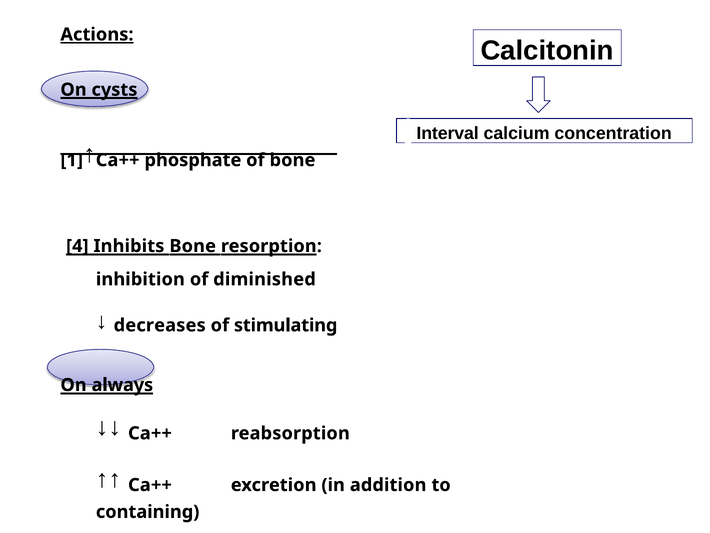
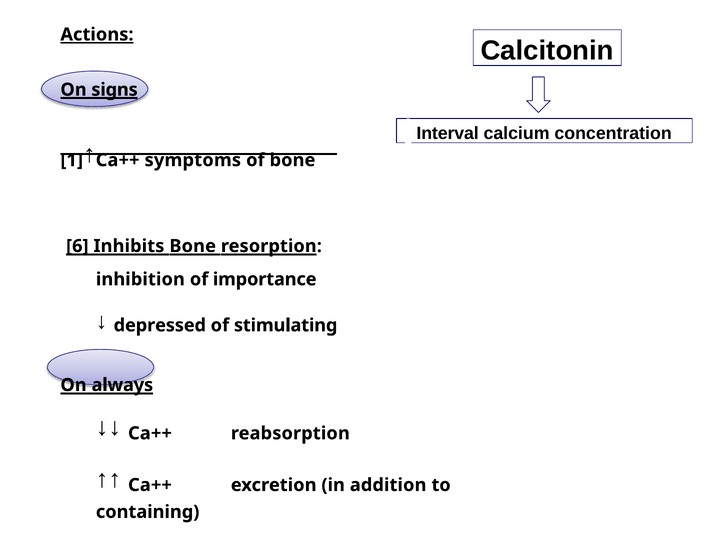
cysts: cysts -> signs
phosphate: phosphate -> symptoms
4: 4 -> 6
diminished: diminished -> importance
decreases: decreases -> depressed
